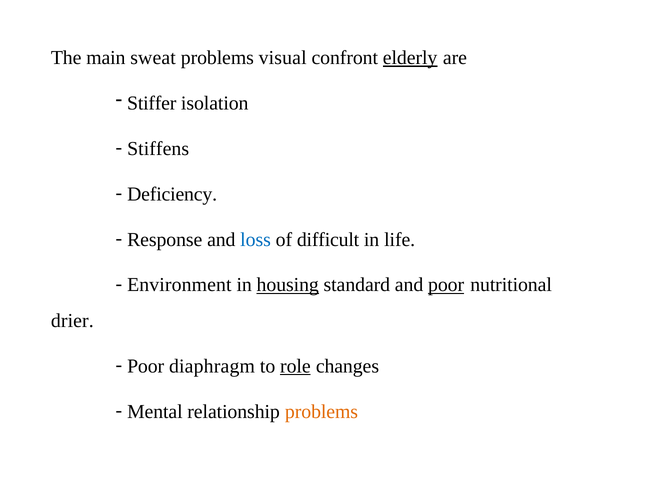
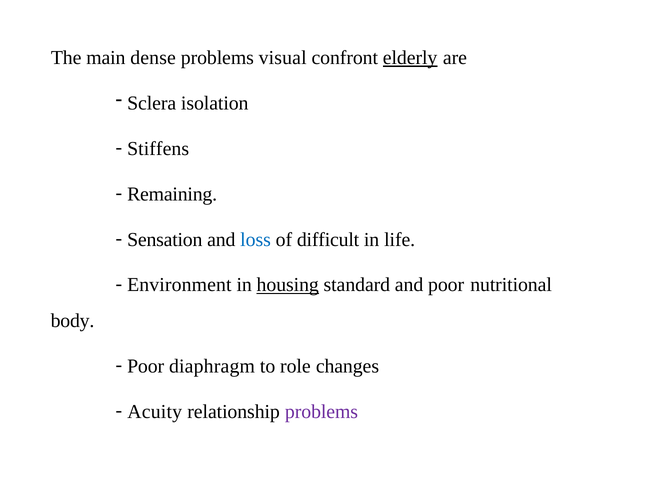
sweat: sweat -> dense
Stiffer: Stiffer -> Sclera
Deficiency: Deficiency -> Remaining
Response: Response -> Sensation
poor at (446, 285) underline: present -> none
drier: drier -> body
role underline: present -> none
Mental: Mental -> Acuity
problems at (322, 412) colour: orange -> purple
